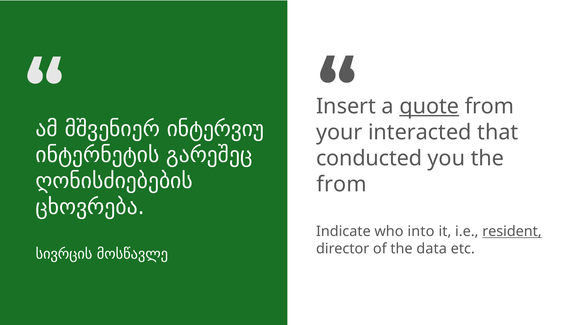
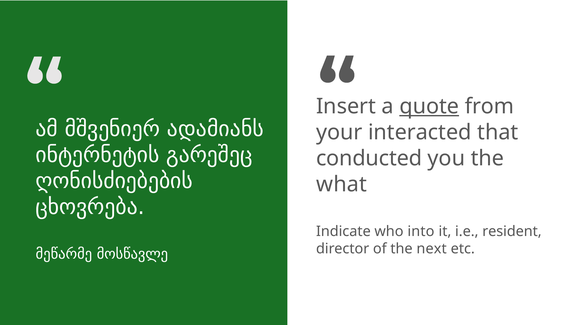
ინტერვიუ: ინტერვიუ -> ადამიანს
from at (342, 184): from -> what
resident underline: present -> none
data: data -> next
სივრცის: სივრცის -> მეწარმე
